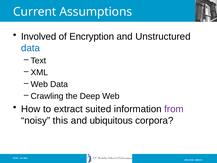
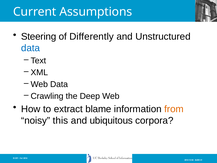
Involved: Involved -> Steering
Encryption: Encryption -> Differently
suited: suited -> blame
from colour: purple -> orange
